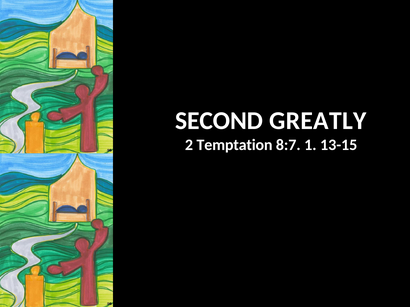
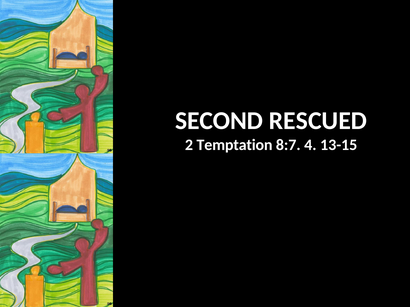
GREATLY: GREATLY -> RESCUED
1: 1 -> 4
